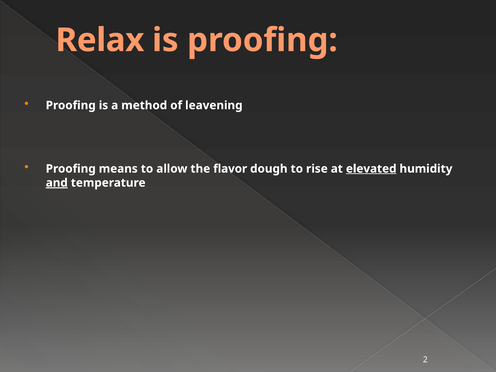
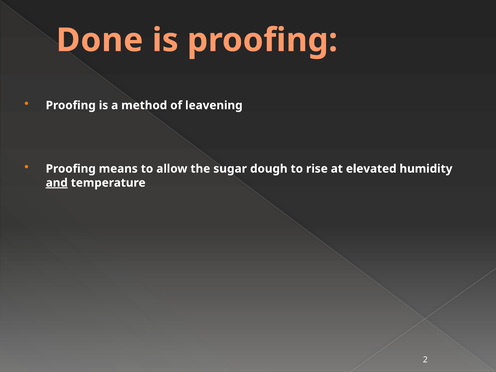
Relax: Relax -> Done
flavor: flavor -> sugar
elevated underline: present -> none
